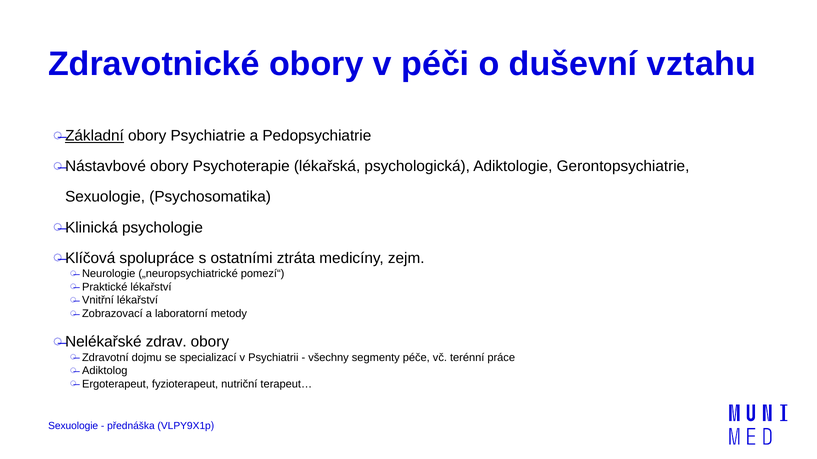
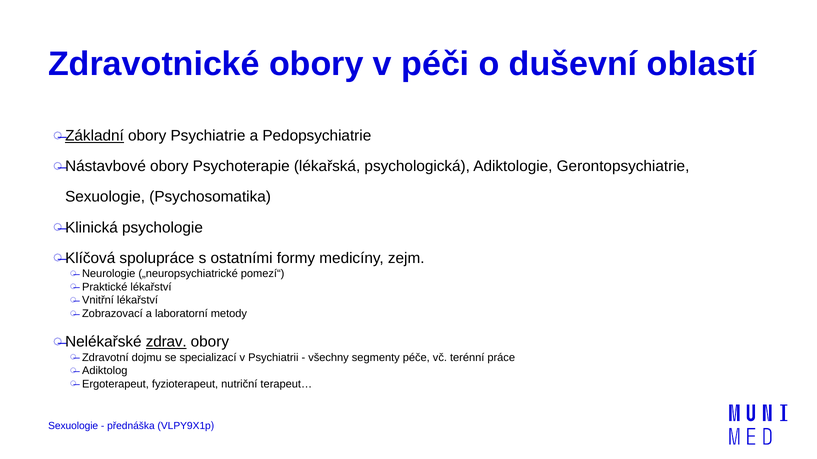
vztahu: vztahu -> oblastí
ztráta: ztráta -> formy
zdrav underline: none -> present
